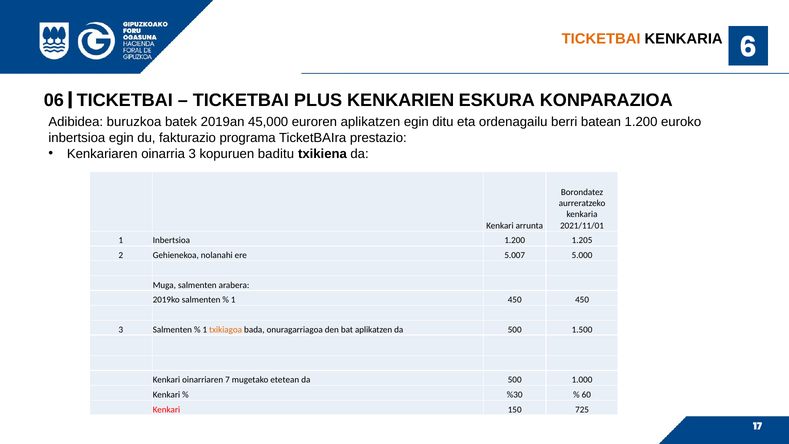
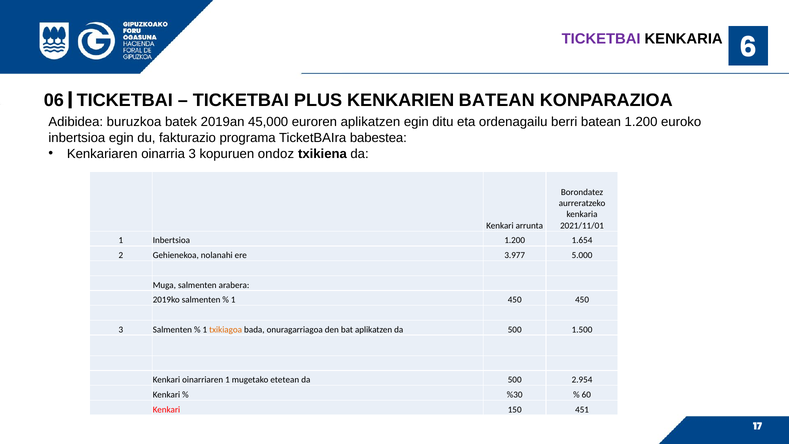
TICKETBAI at (601, 39) colour: orange -> purple
KENKARIEN ESKURA: ESKURA -> BATEAN
prestazio: prestazio -> babestea
baditu: baditu -> ondoz
1.205: 1.205 -> 1.654
5.007: 5.007 -> 3.977
oinarriaren 7: 7 -> 1
1.000: 1.000 -> 2.954
725: 725 -> 451
